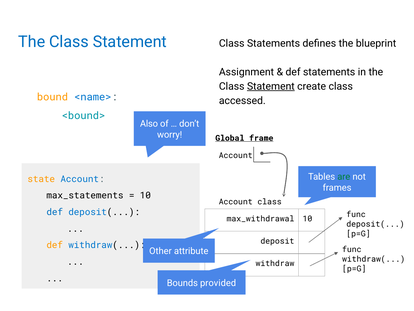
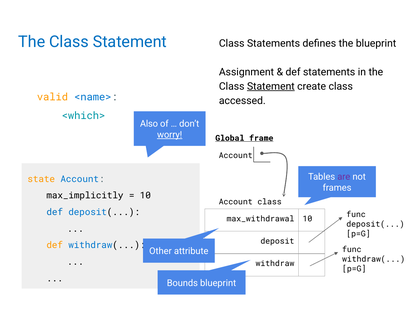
bound: bound -> valid
<bound>: <bound> -> <which>
worry underline: none -> present
are colour: green -> purple
max_statements: max_statements -> max_implicitly
Bounds provided: provided -> blueprint
